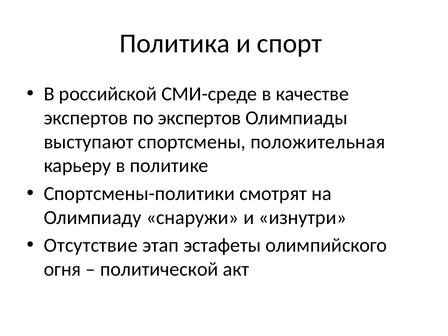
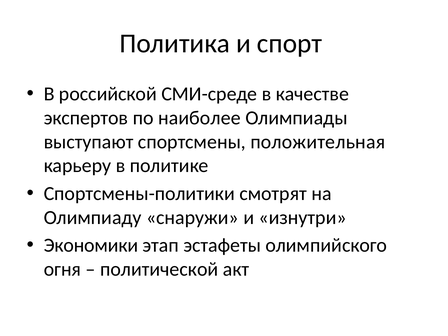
по экспертов: экспертов -> наиболее
Отсутствие: Отсутствие -> Экономики
